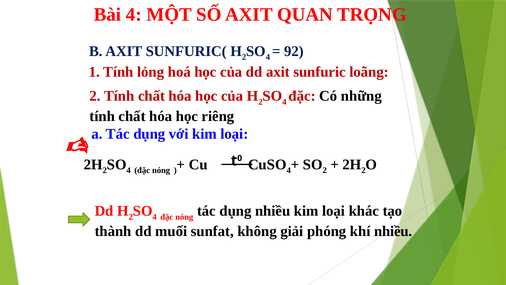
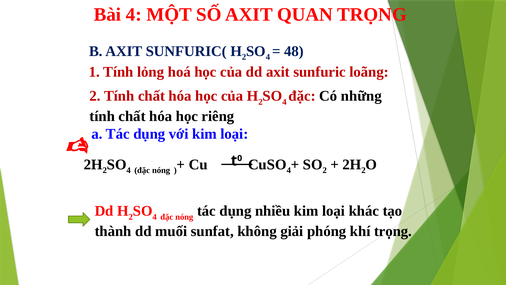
92: 92 -> 48
khí nhiều: nhiều -> trọng
